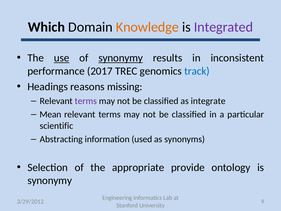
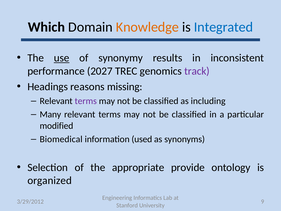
Integrated colour: purple -> blue
synonymy at (121, 58) underline: present -> none
2017: 2017 -> 2027
track colour: blue -> purple
integrate: integrate -> including
Mean: Mean -> Many
scientific: scientific -> modified
Abstracting: Abstracting -> Biomedical
synonymy at (50, 180): synonymy -> organized
